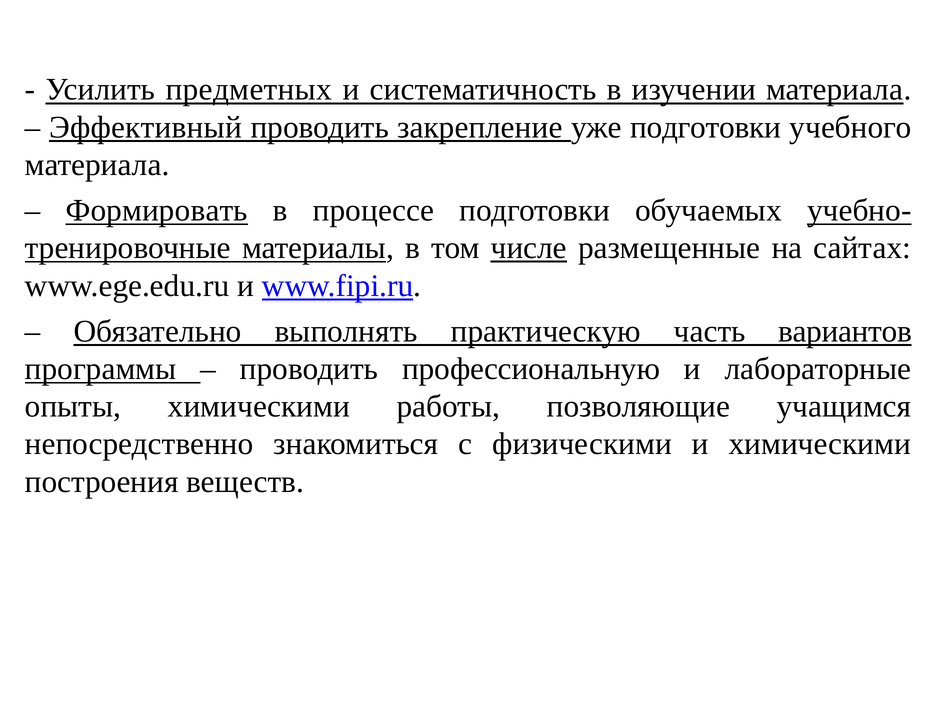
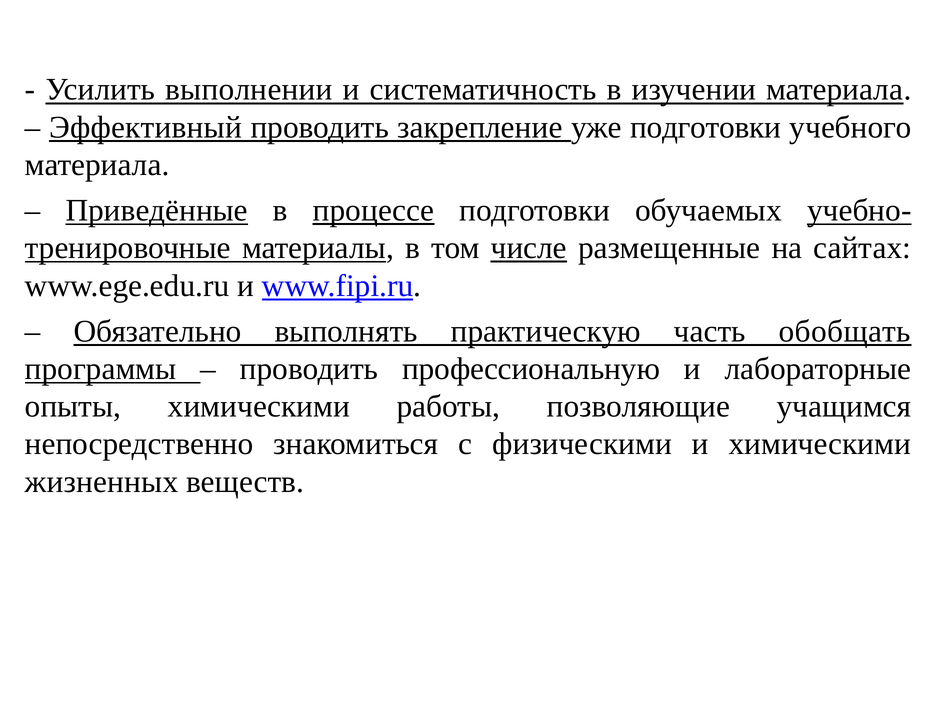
предметных: предметных -> выполнении
Формировать: Формировать -> Приведённые
процессе underline: none -> present
вариантов: вариантов -> обобщать
построения: построения -> жизненных
